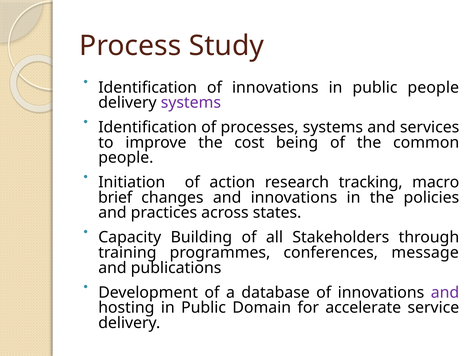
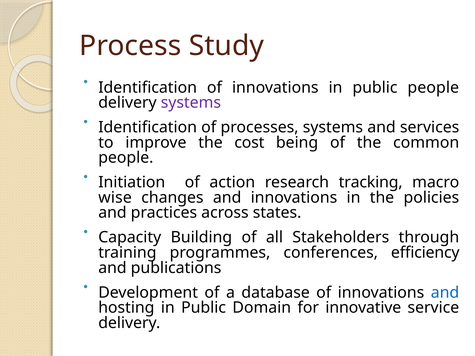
brief: brief -> wise
message: message -> efficiency
and at (445, 293) colour: purple -> blue
accelerate: accelerate -> innovative
